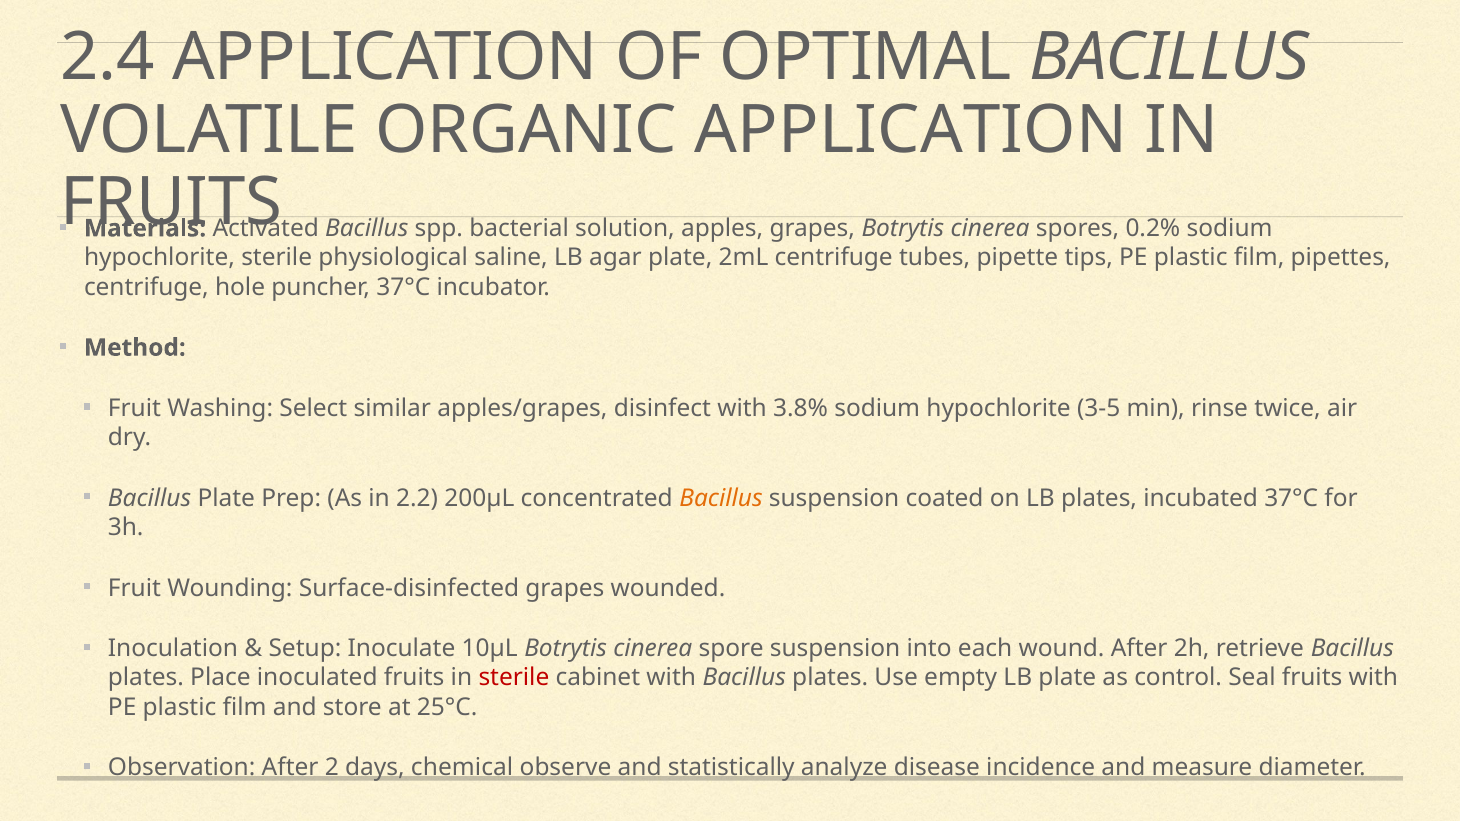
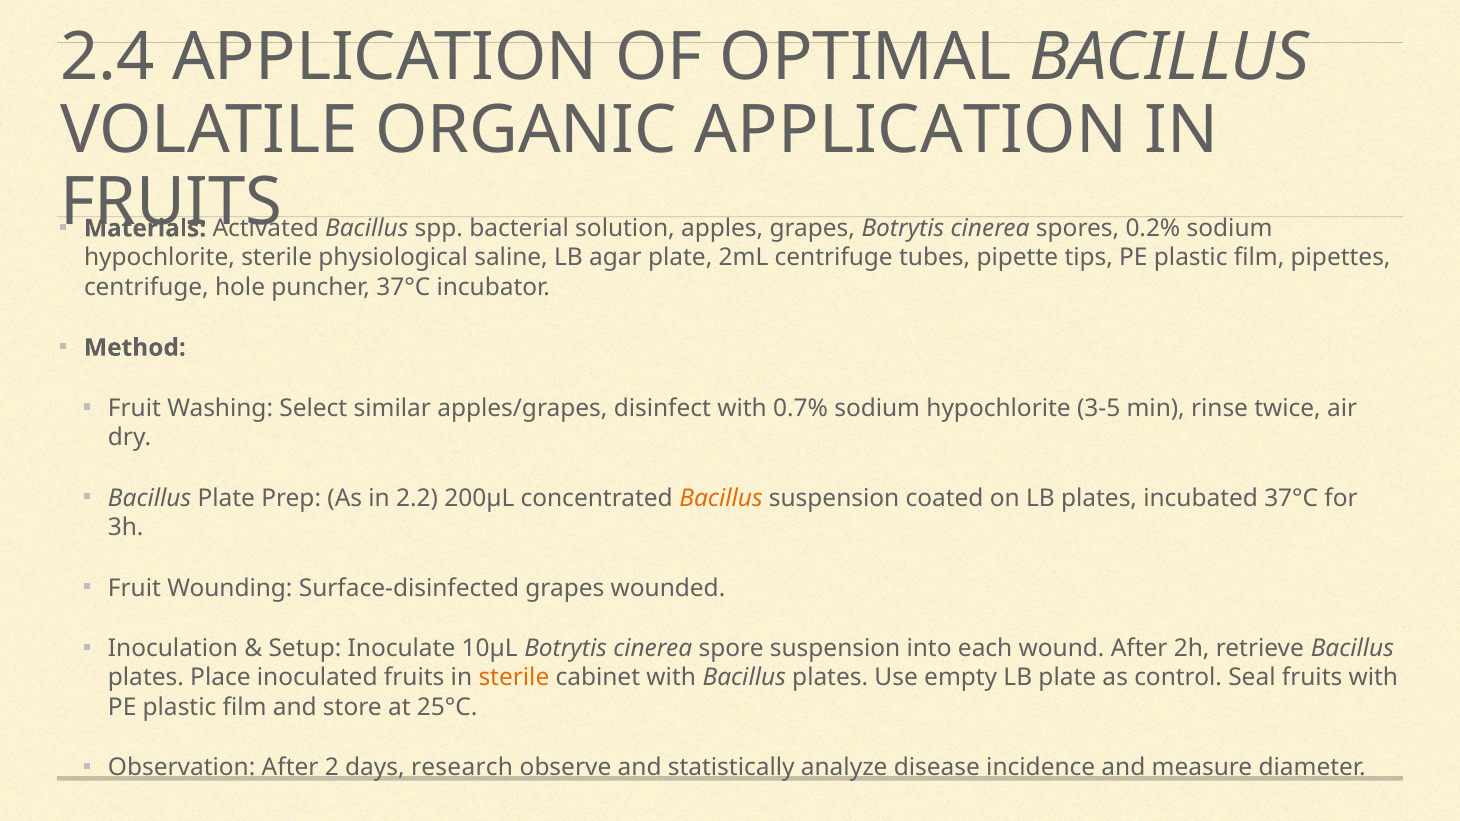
3.8%: 3.8% -> 0.7%
sterile at (514, 678) colour: red -> orange
chemical: chemical -> research
